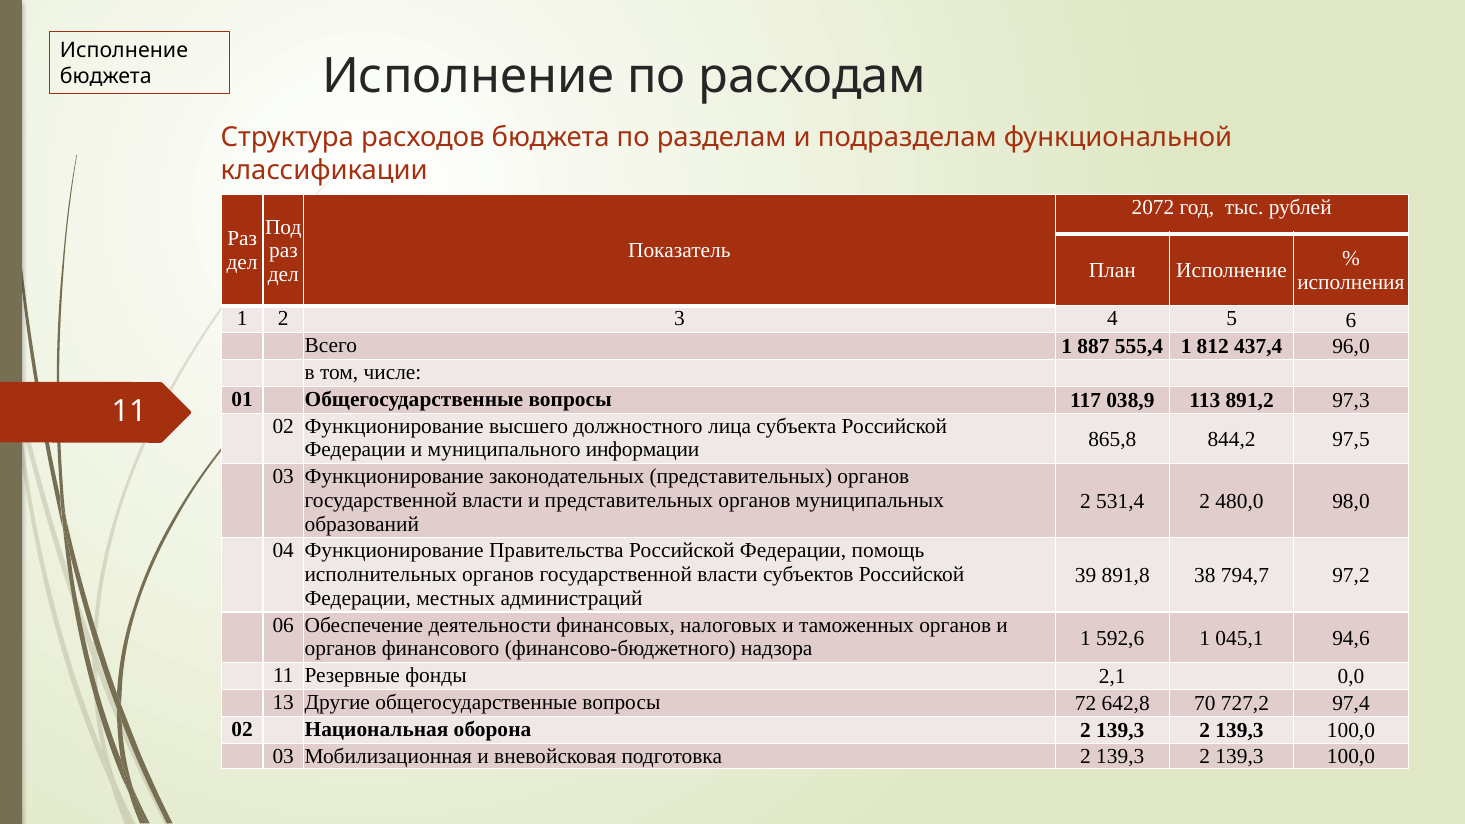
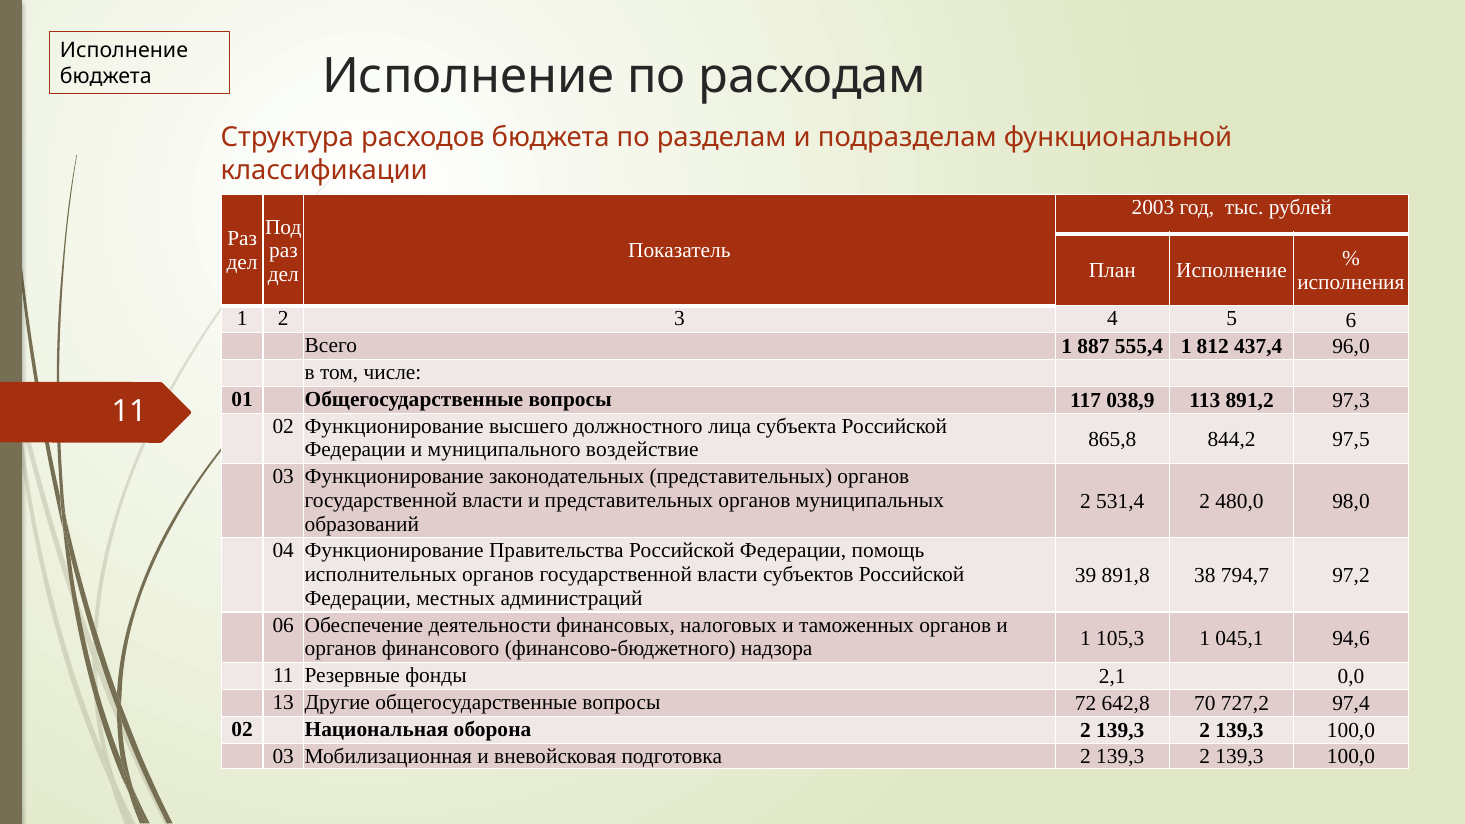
2072: 2072 -> 2003
информации: информации -> воздействие
592,6: 592,6 -> 105,3
